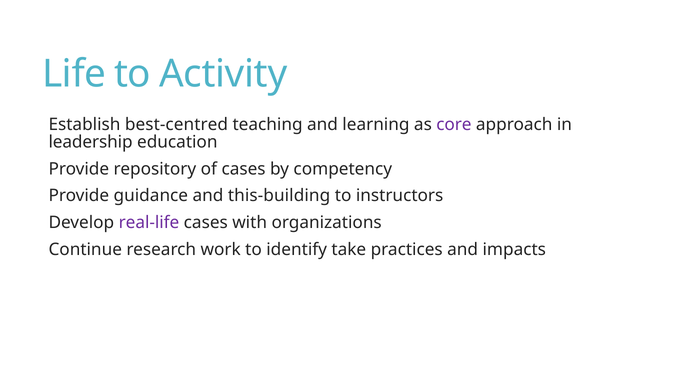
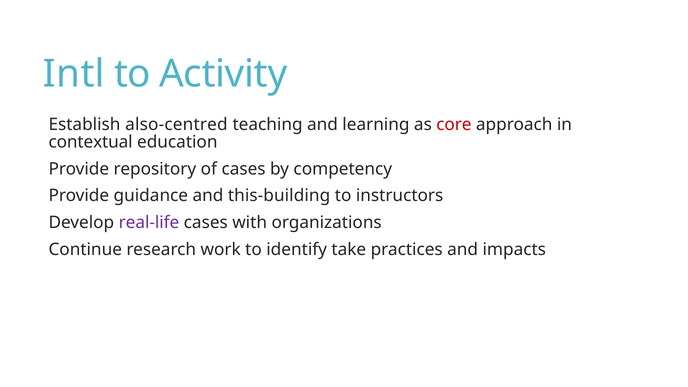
Life: Life -> Intl
best-centred: best-centred -> also-centred
core colour: purple -> red
leadership: leadership -> contextual
